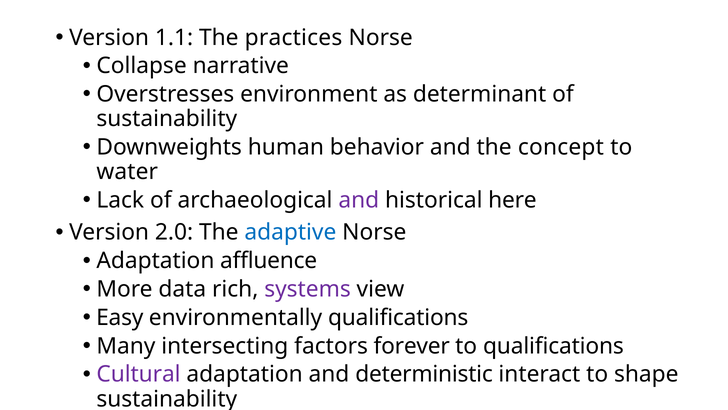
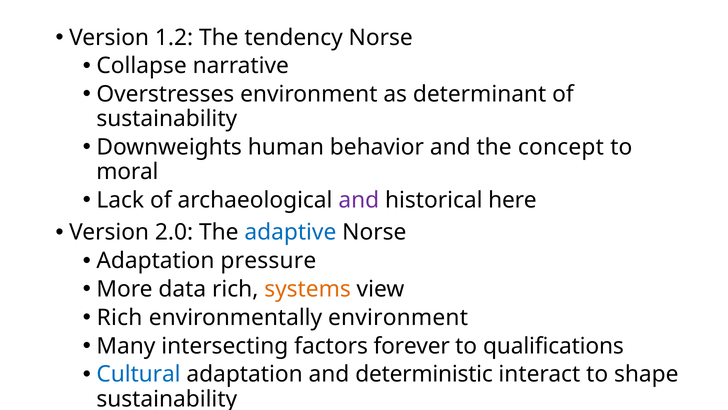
1.1: 1.1 -> 1.2
practices: practices -> tendency
water: water -> moral
affluence: affluence -> pressure
systems colour: purple -> orange
Easy at (120, 317): Easy -> Rich
environmentally qualifications: qualifications -> environment
Cultural colour: purple -> blue
